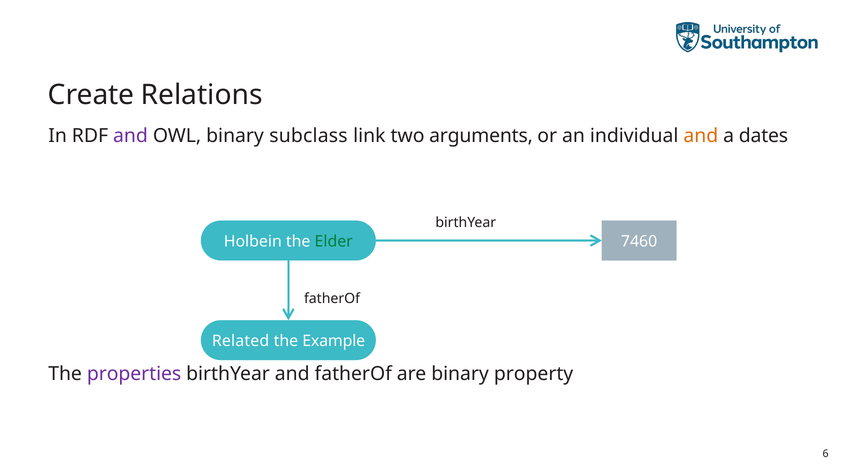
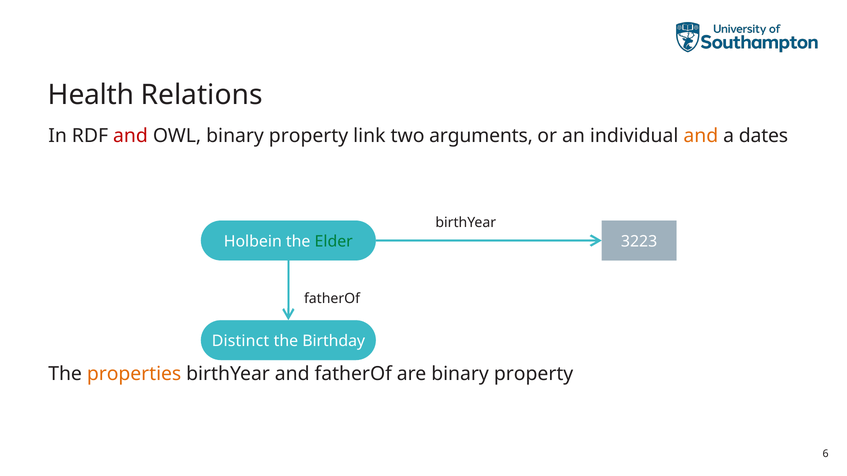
Create: Create -> Health
and at (131, 136) colour: purple -> red
OWL binary subclass: subclass -> property
7460: 7460 -> 3223
Related: Related -> Distinct
Example: Example -> Birthday
properties colour: purple -> orange
